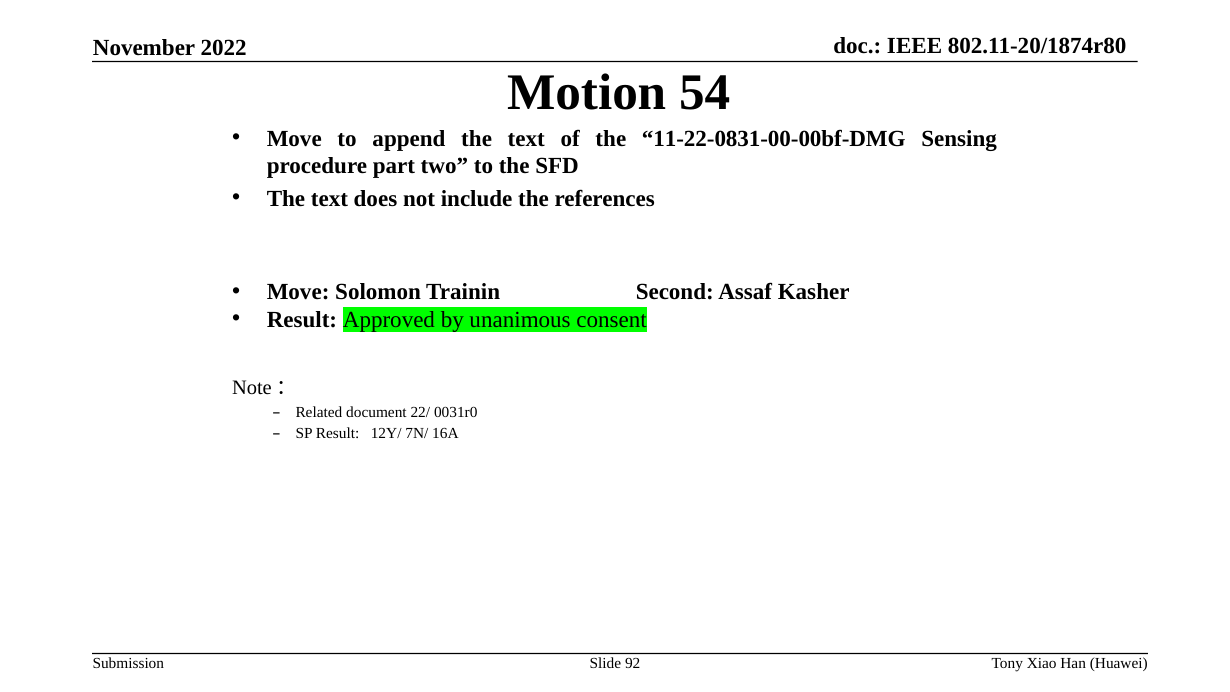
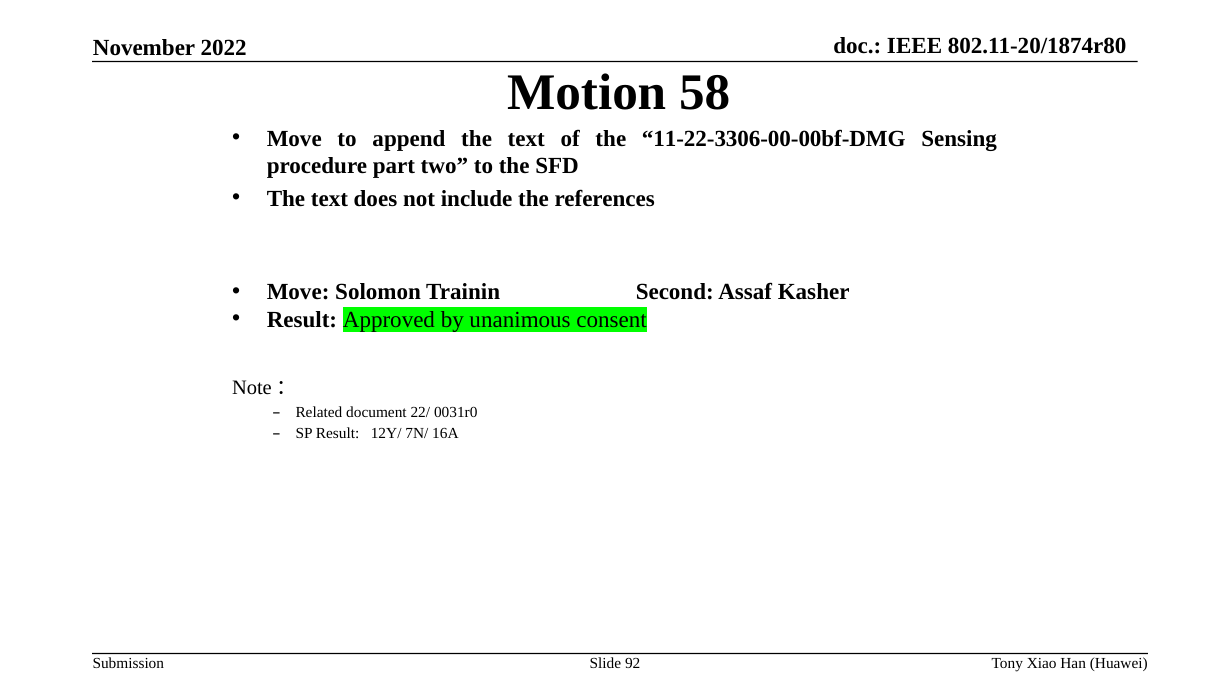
54: 54 -> 58
11-22-0831-00-00bf-DMG: 11-22-0831-00-00bf-DMG -> 11-22-3306-00-00bf-DMG
